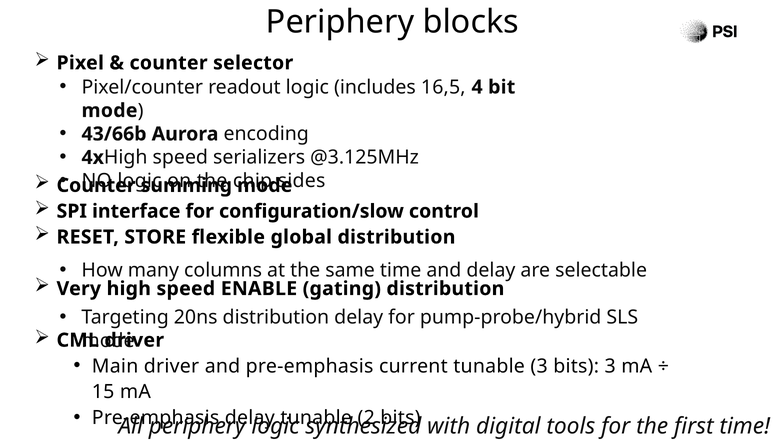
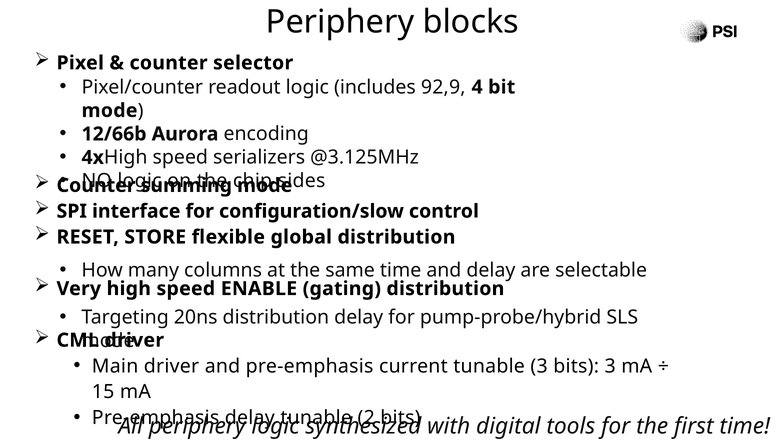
16,5: 16,5 -> 92,9
43/66b: 43/66b -> 12/66b
